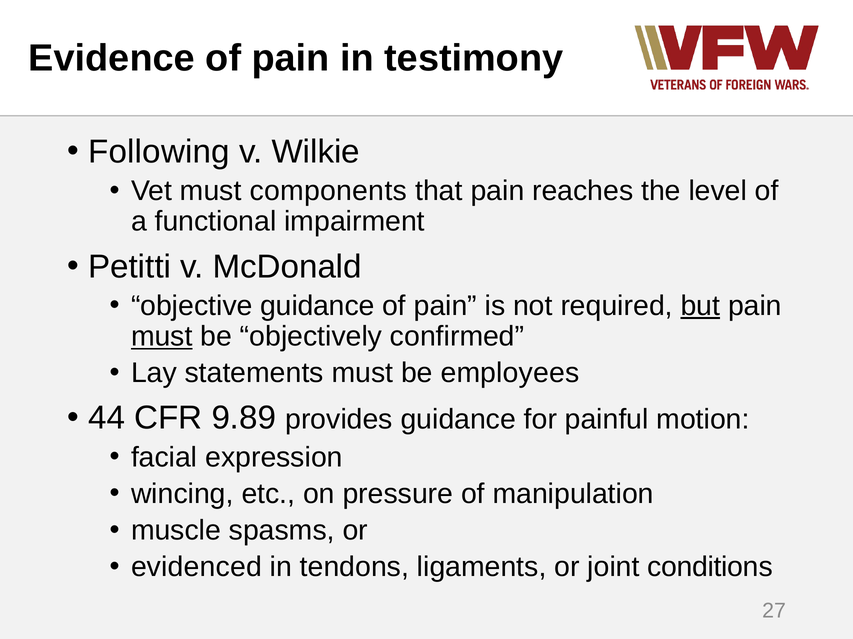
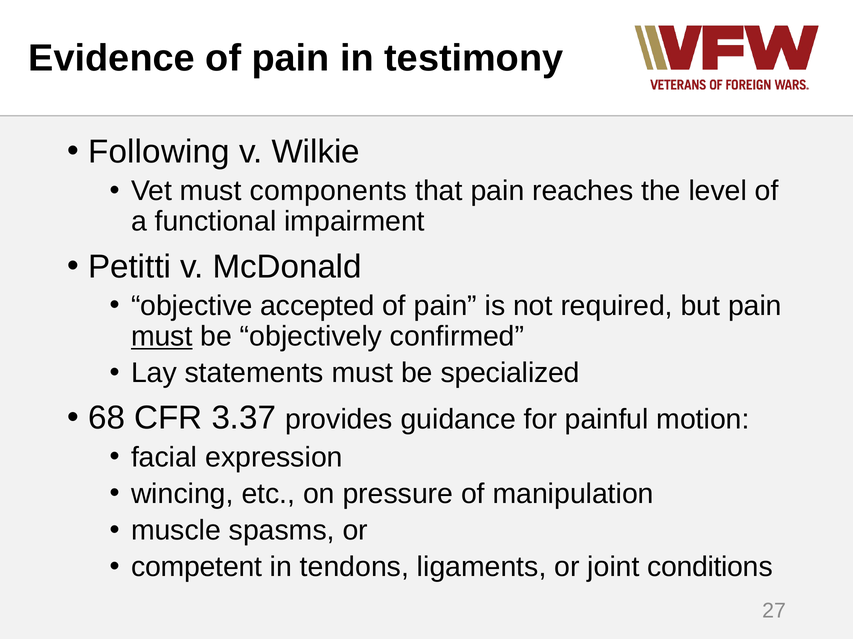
objective guidance: guidance -> accepted
but underline: present -> none
employees: employees -> specialized
44: 44 -> 68
9.89: 9.89 -> 3.37
evidenced: evidenced -> competent
